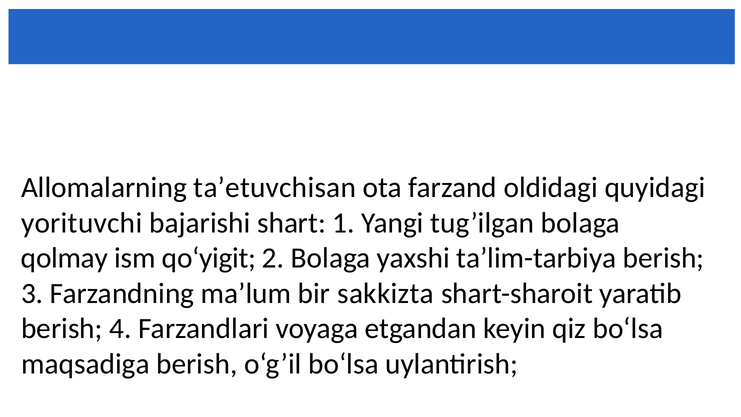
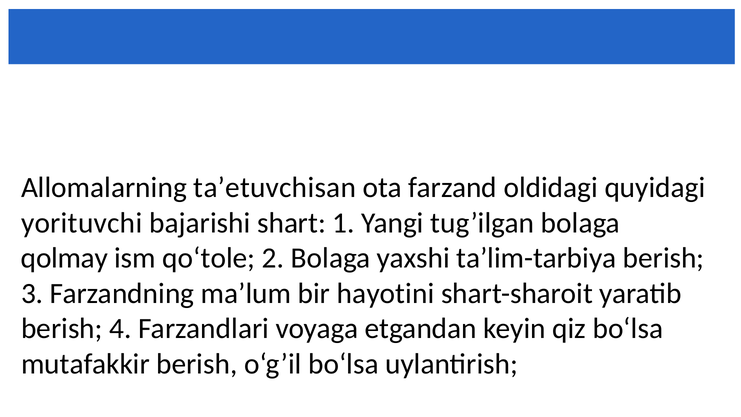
qo‘yigit: qo‘yigit -> qo‘tole
sakkizta: sakkizta -> hayotini
maqsadiga: maqsadiga -> mutafakkir
